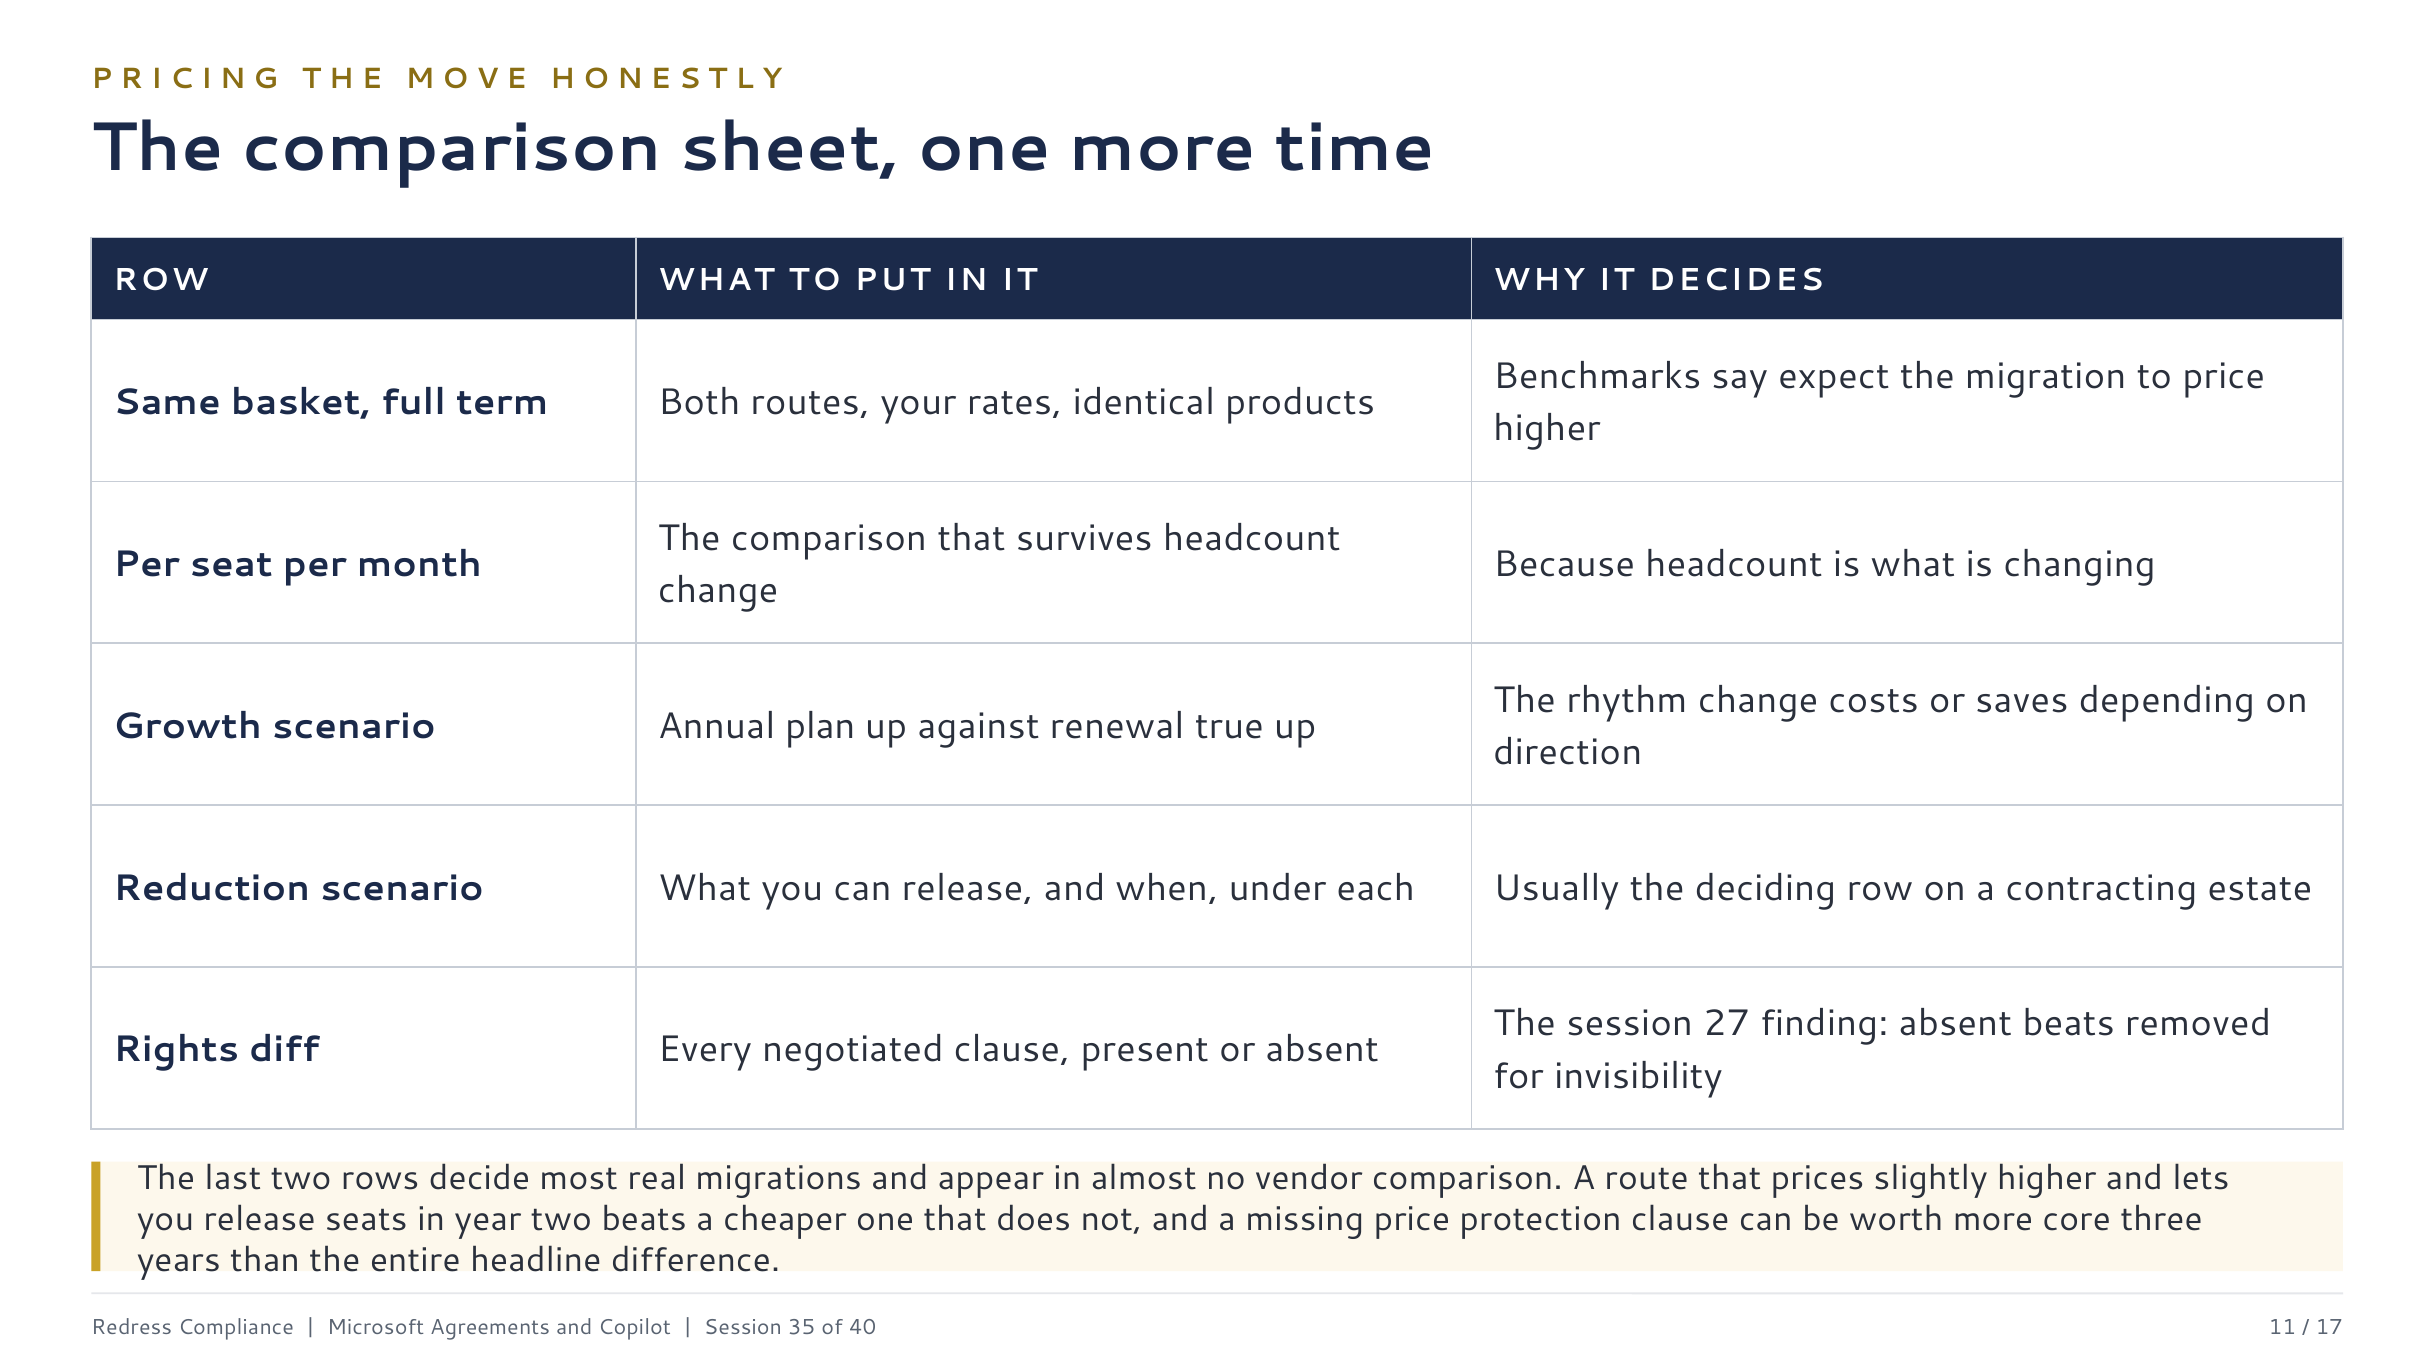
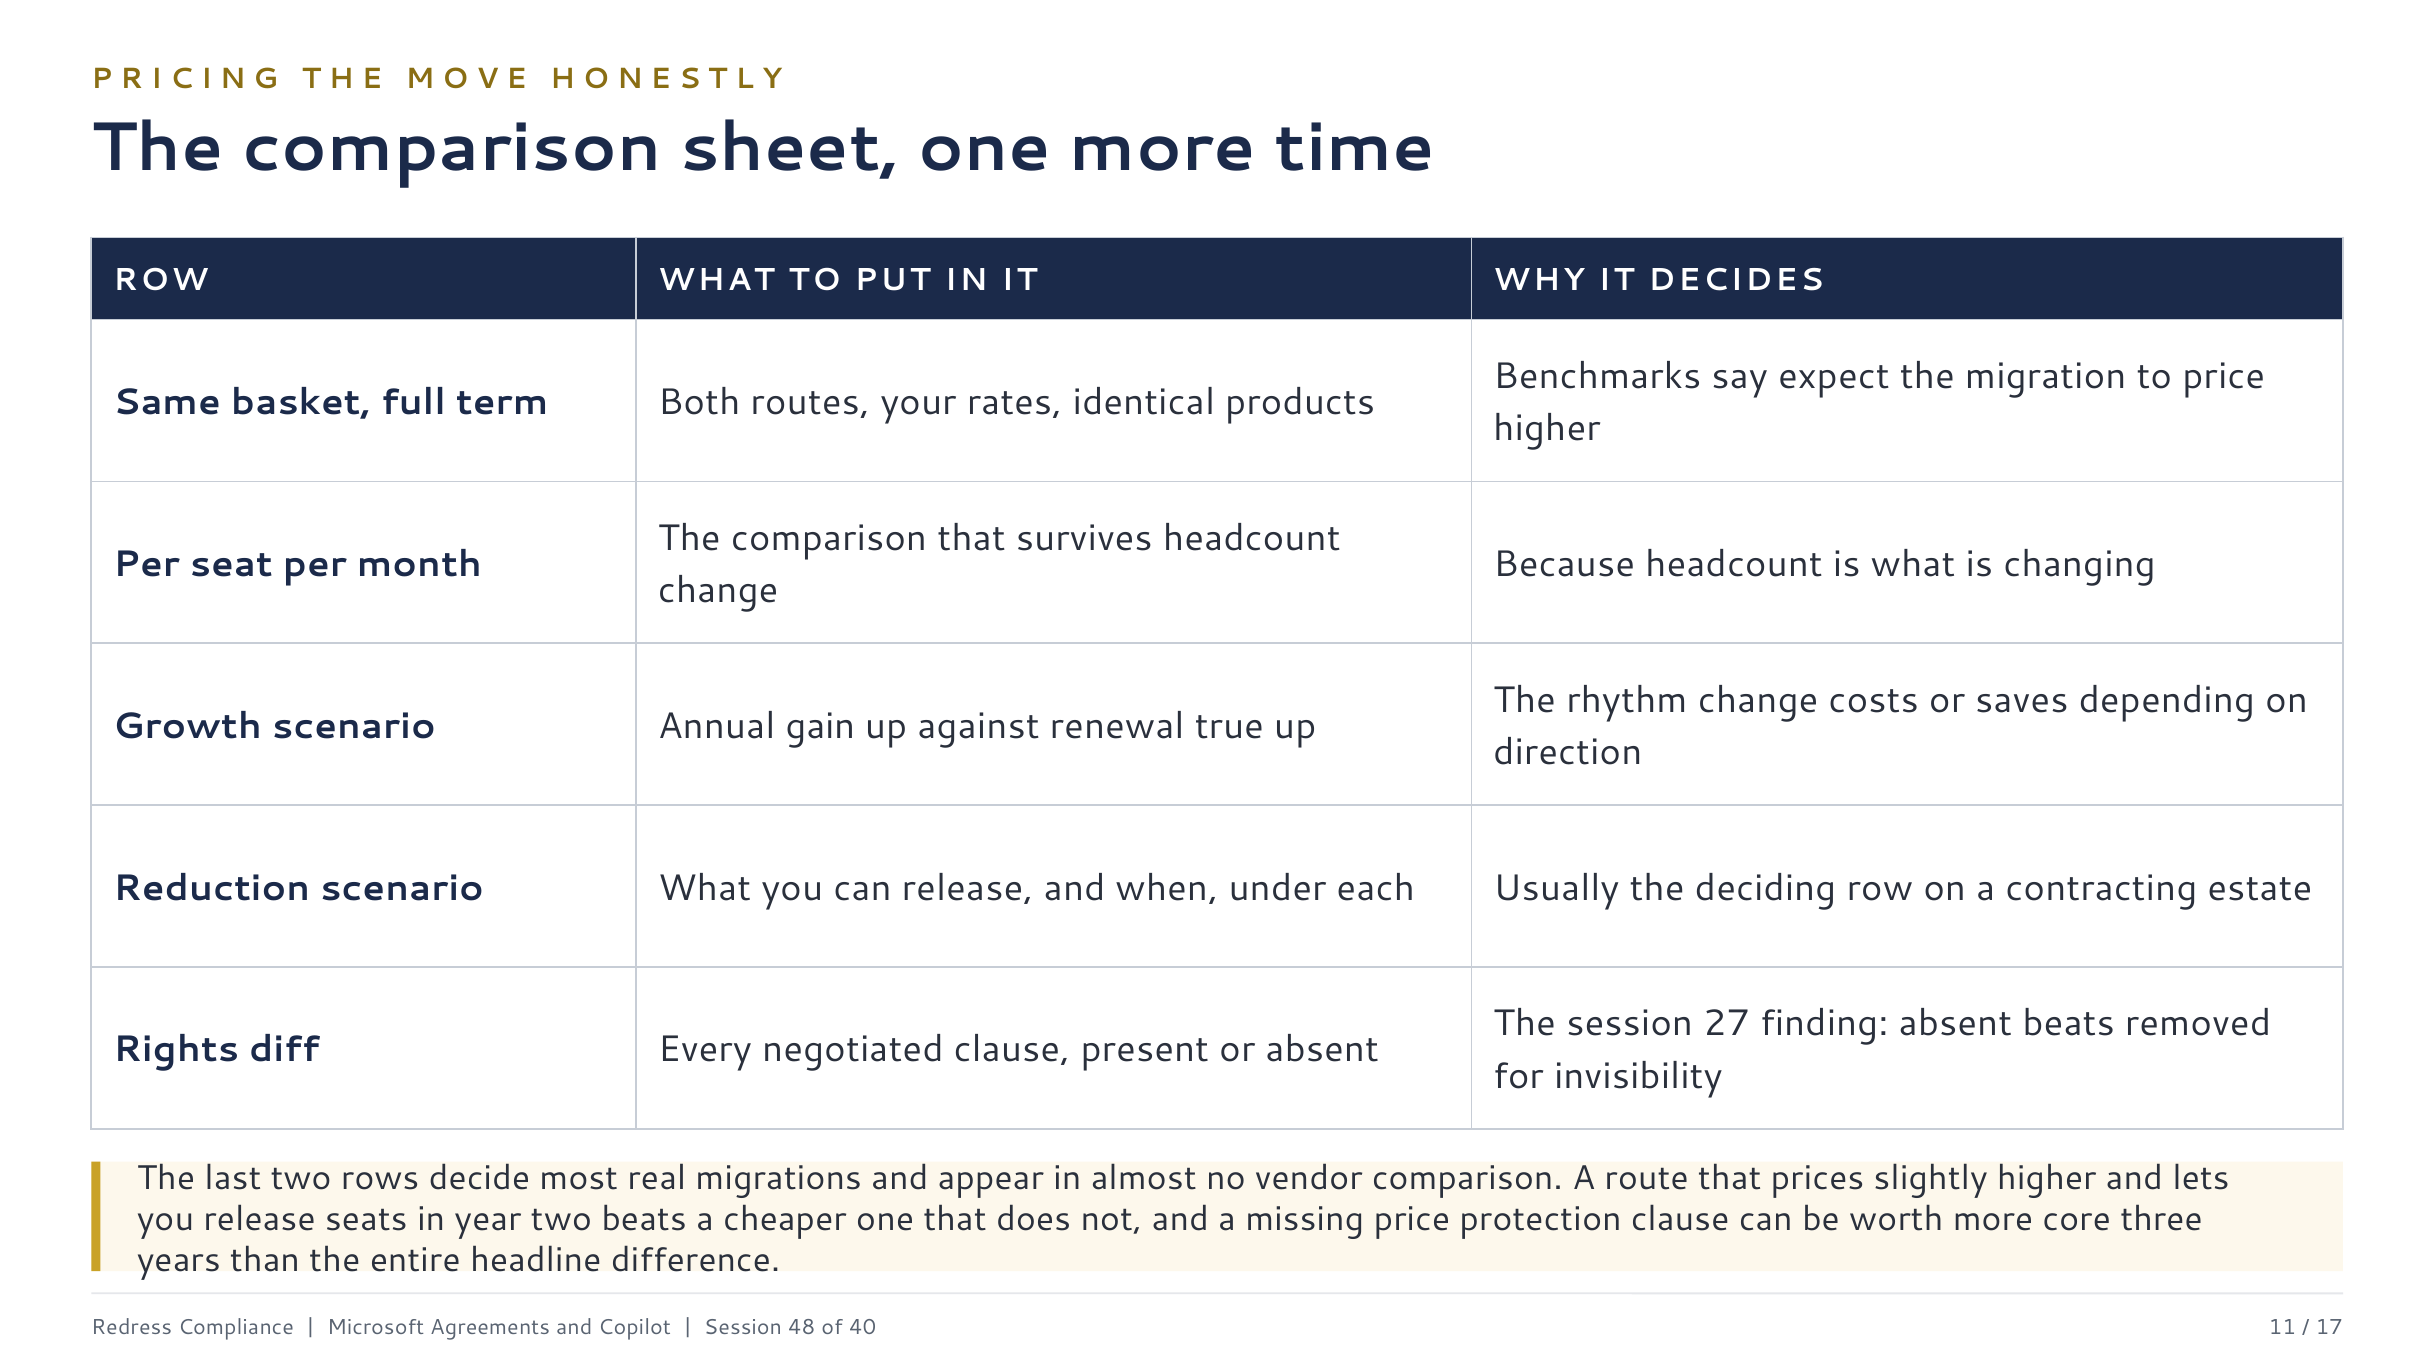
plan: plan -> gain
35: 35 -> 48
